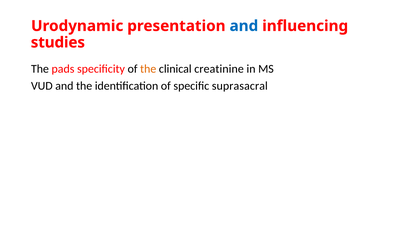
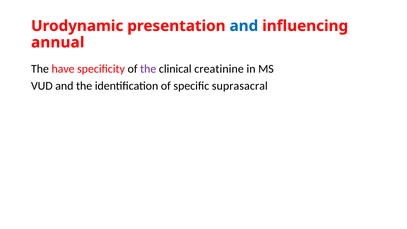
studies: studies -> annual
pads: pads -> have
the at (148, 69) colour: orange -> purple
